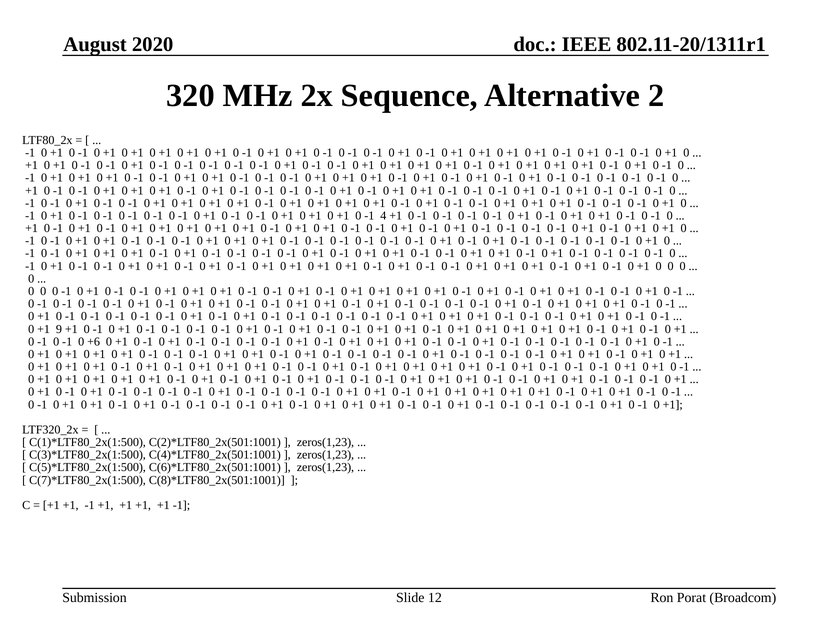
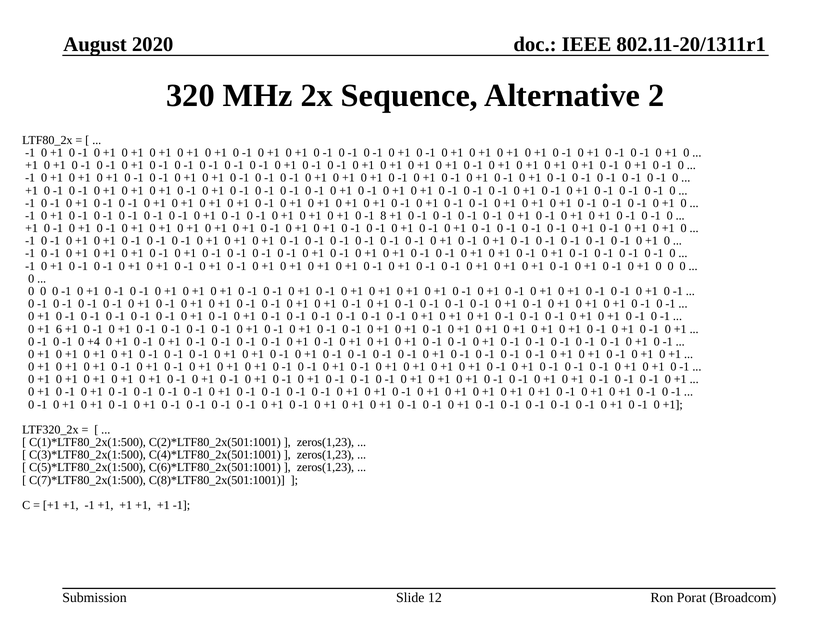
4: 4 -> 8
9: 9 -> 6
+6: +6 -> +4
